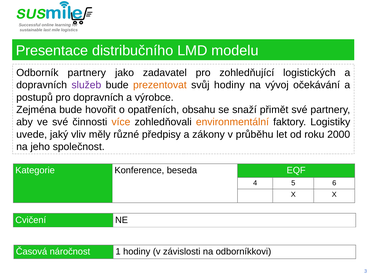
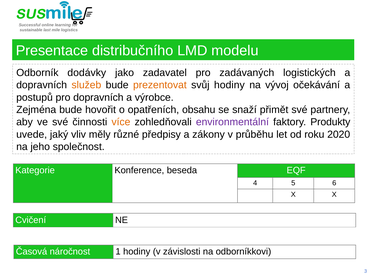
Odborník partnery: partnery -> dodávky
zohledňující: zohledňující -> zadávaných
služeb colour: purple -> orange
environmentální colour: orange -> purple
Logistiky: Logistiky -> Produkty
2000: 2000 -> 2020
